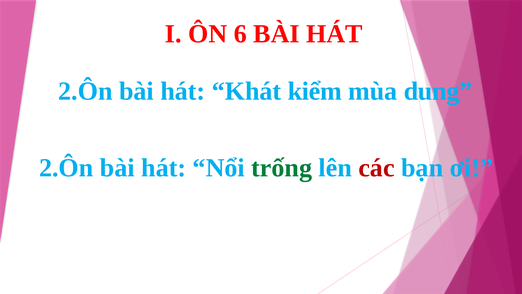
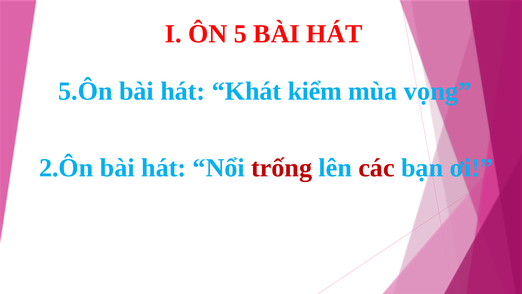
6: 6 -> 5
2.Ôn at (85, 91): 2.Ôn -> 5.Ôn
dung: dung -> vọng
trống colour: green -> red
